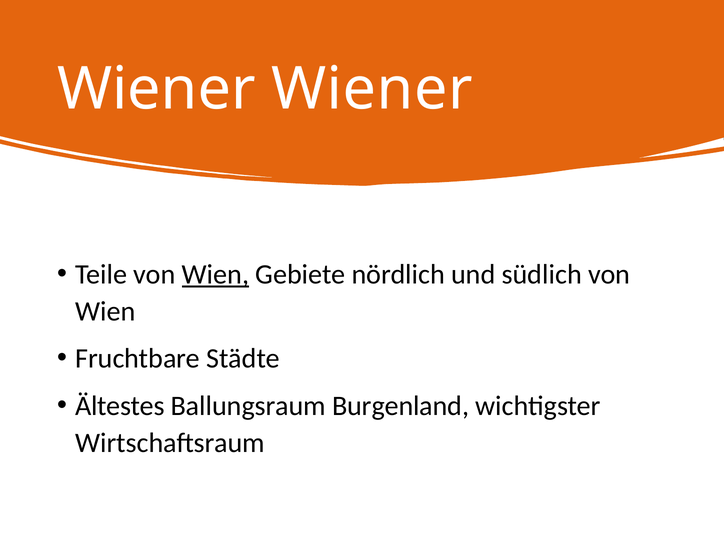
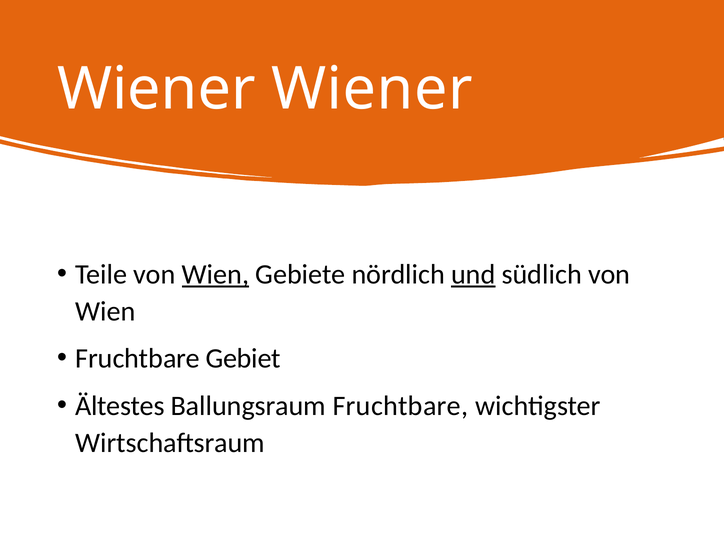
und underline: none -> present
Städte: Städte -> Gebiet
Ballungsraum Burgenland: Burgenland -> Fruchtbare
